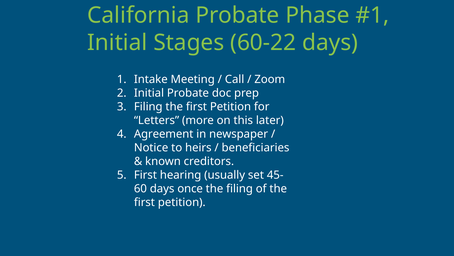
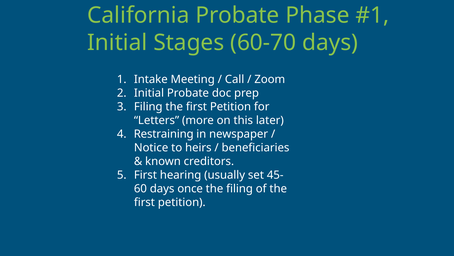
60-22: 60-22 -> 60-70
Agreement: Agreement -> Restraining
